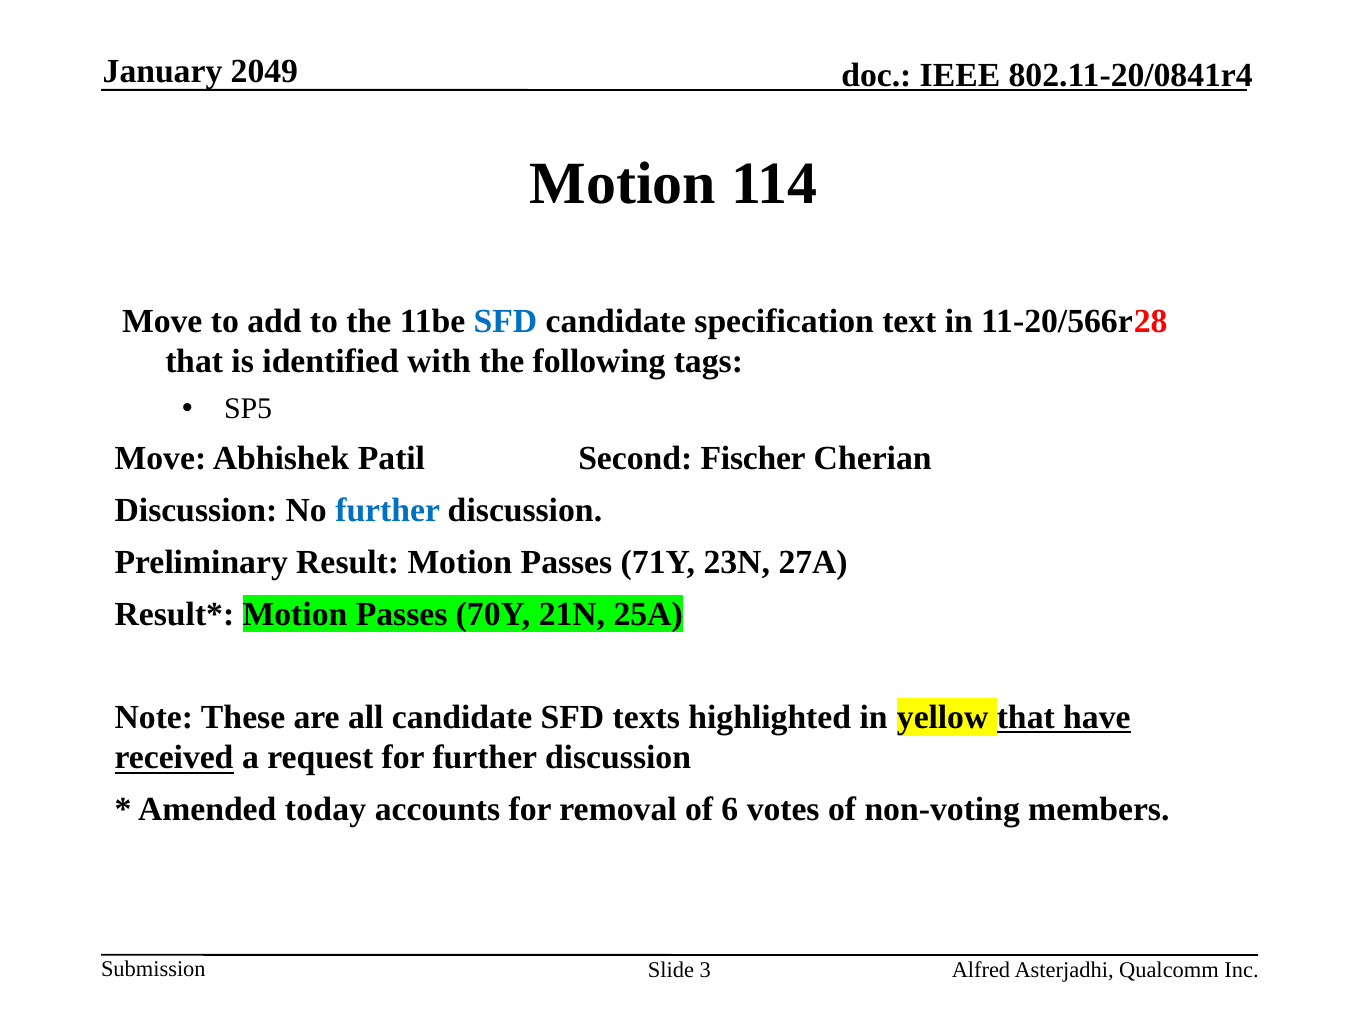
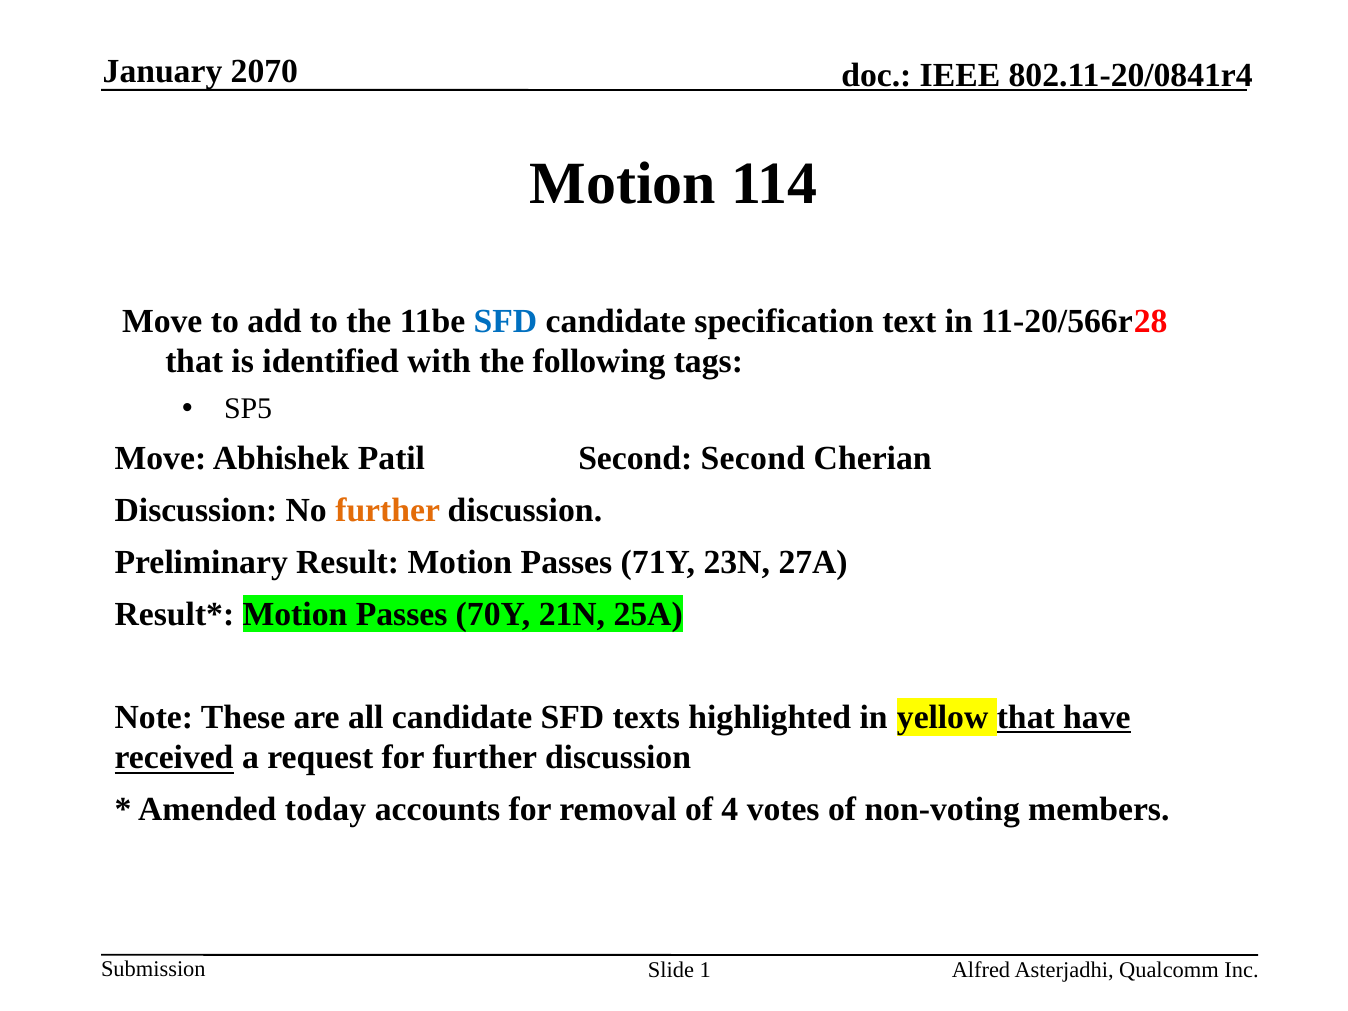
2049: 2049 -> 2070
Second Fischer: Fischer -> Second
further at (388, 511) colour: blue -> orange
6: 6 -> 4
3: 3 -> 1
